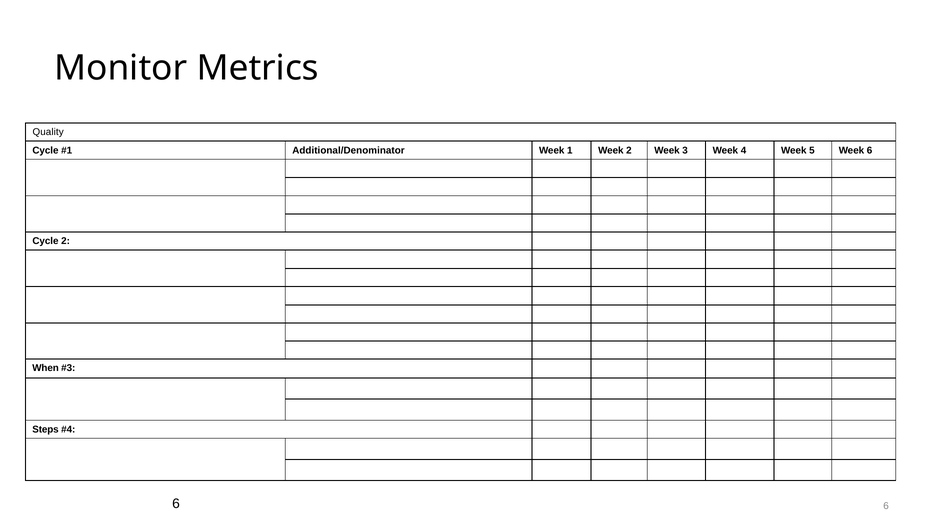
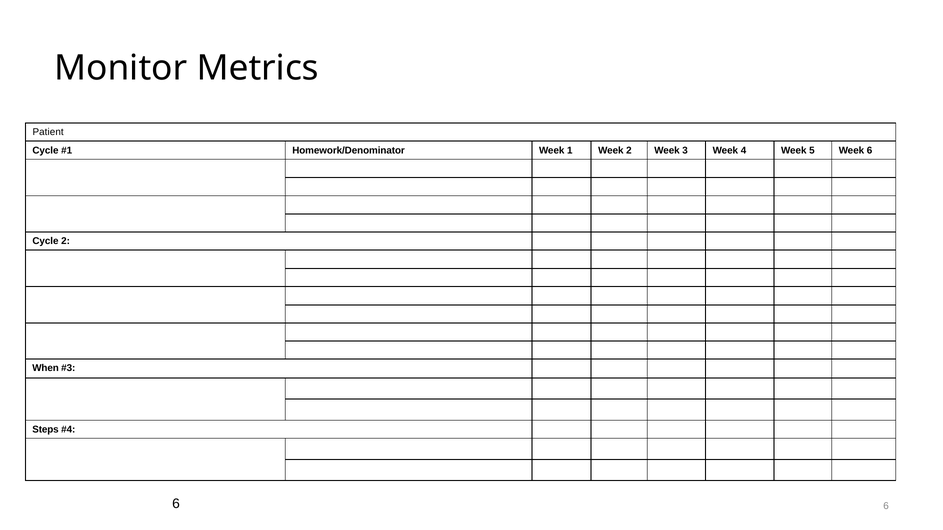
Quality: Quality -> Patient
Additional/Denominator: Additional/Denominator -> Homework/Denominator
